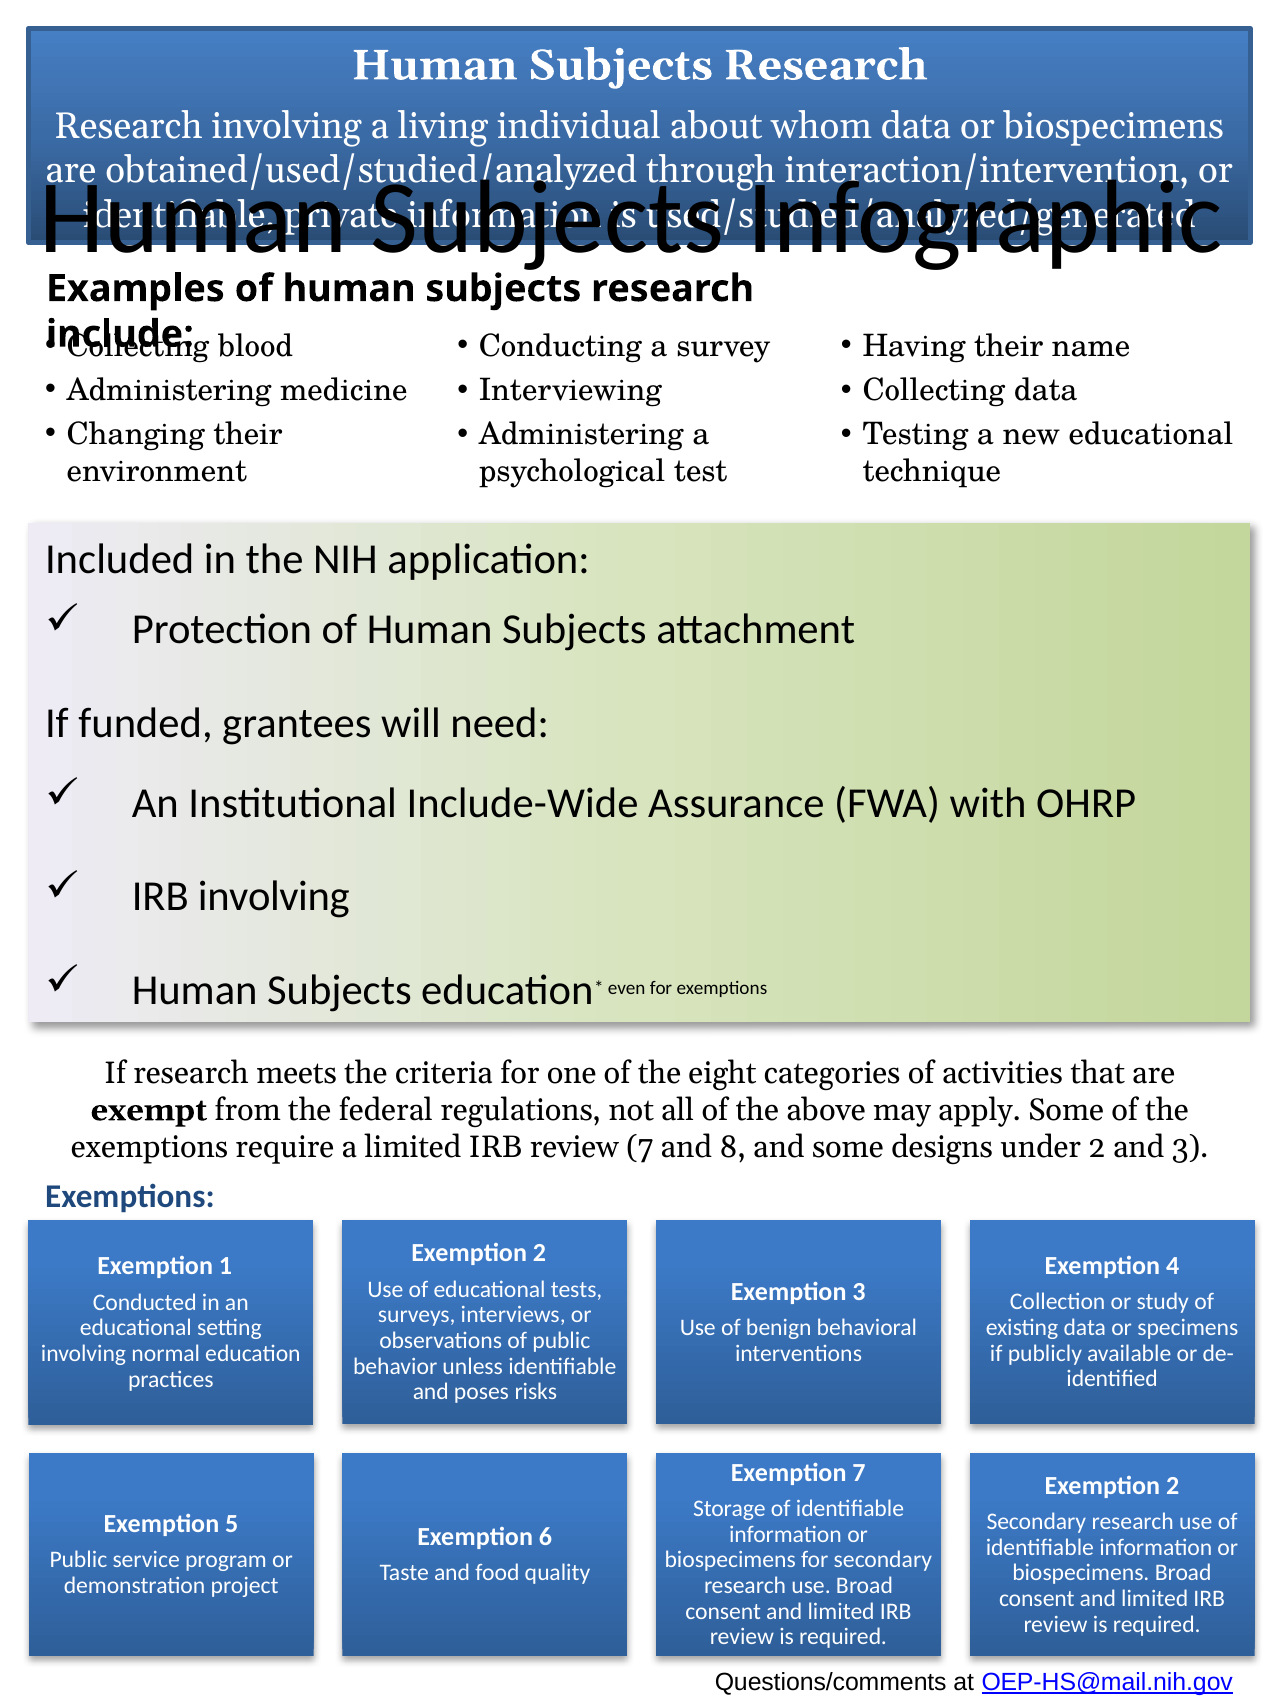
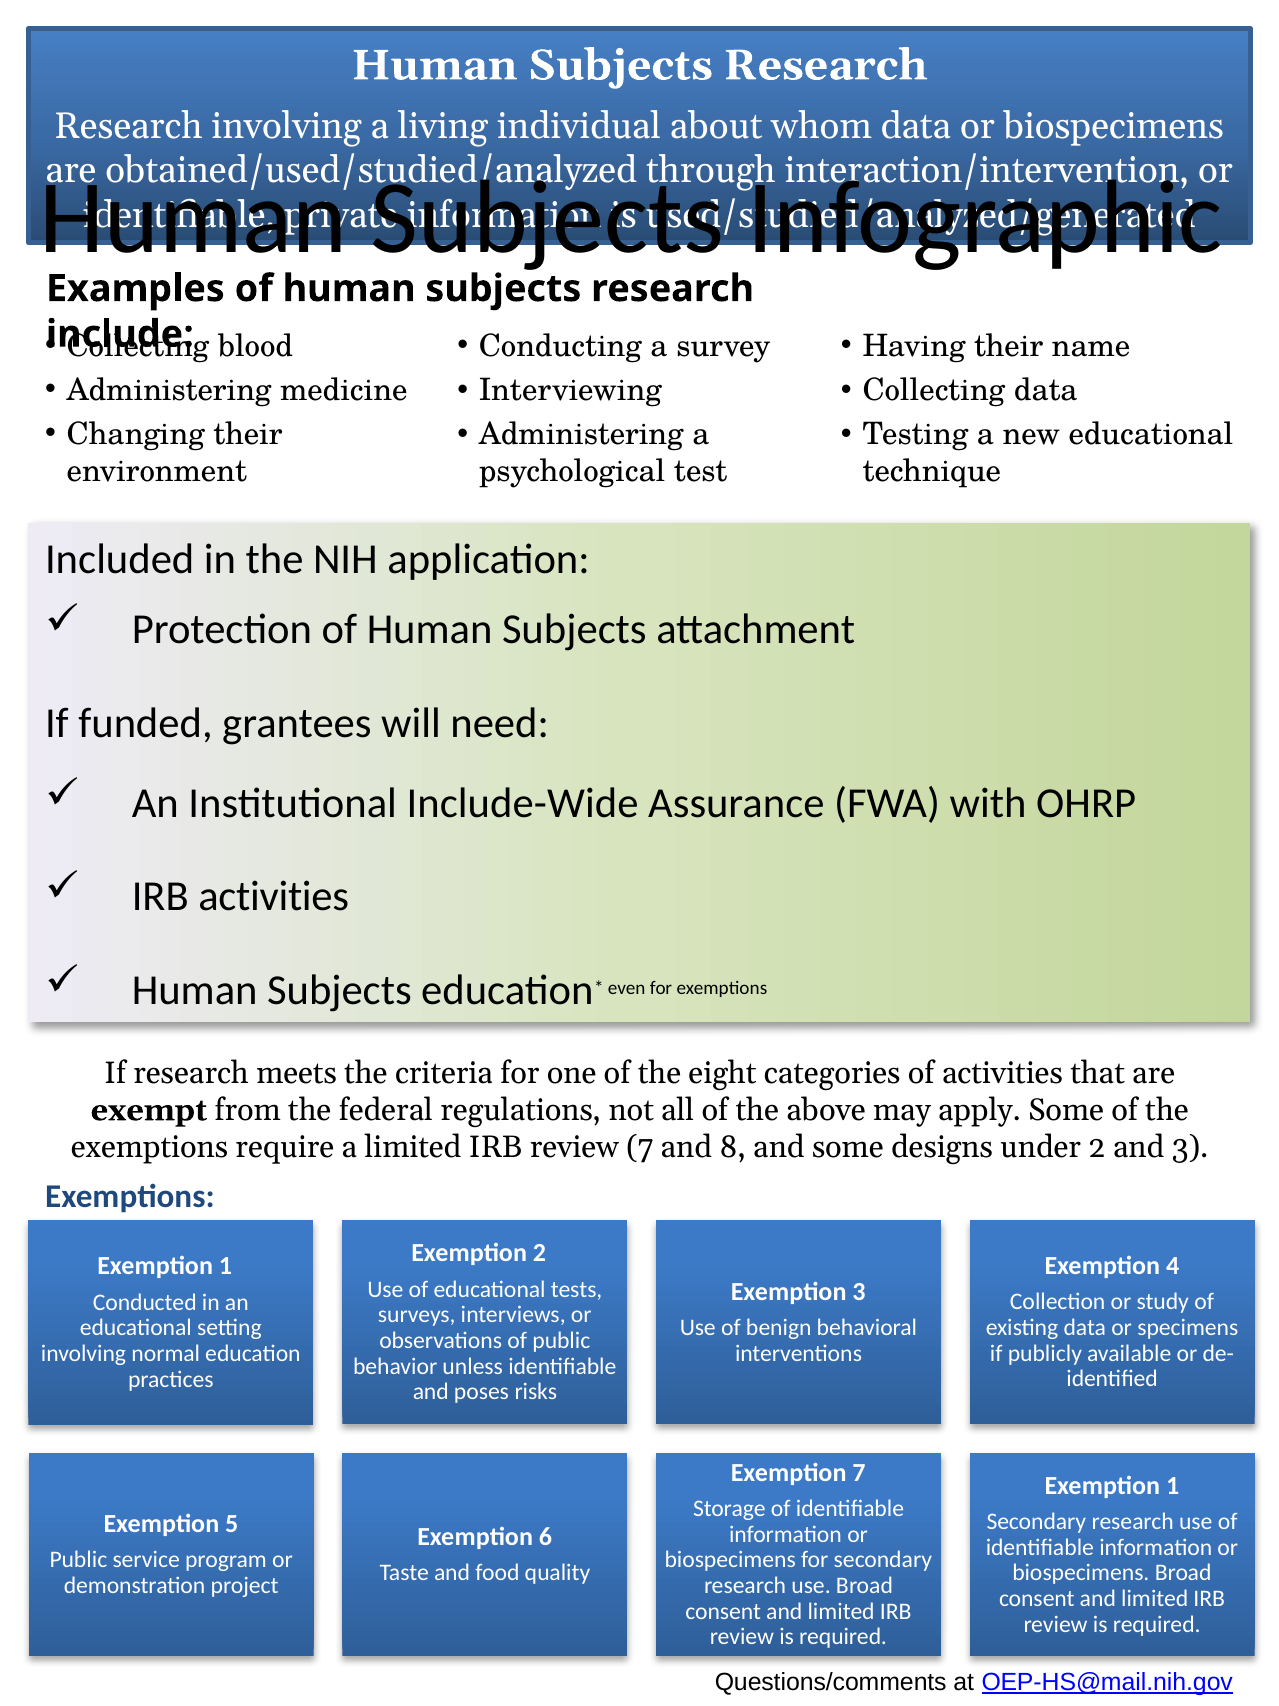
IRB involving: involving -> activities
2 at (1173, 1485): 2 -> 1
